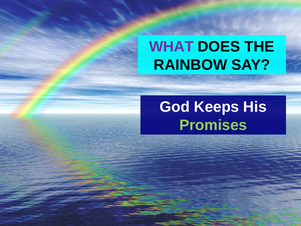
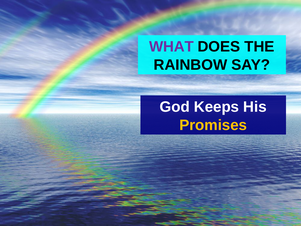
Promises colour: light green -> yellow
